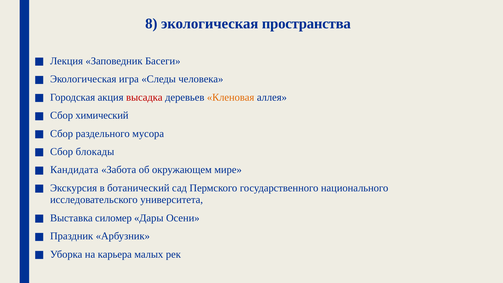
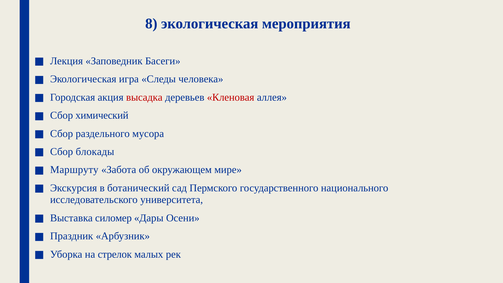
пространства: пространства -> мероприятия
Кленовая colour: orange -> red
Кандидата: Кандидата -> Маршруту
карьера: карьера -> стрелок
